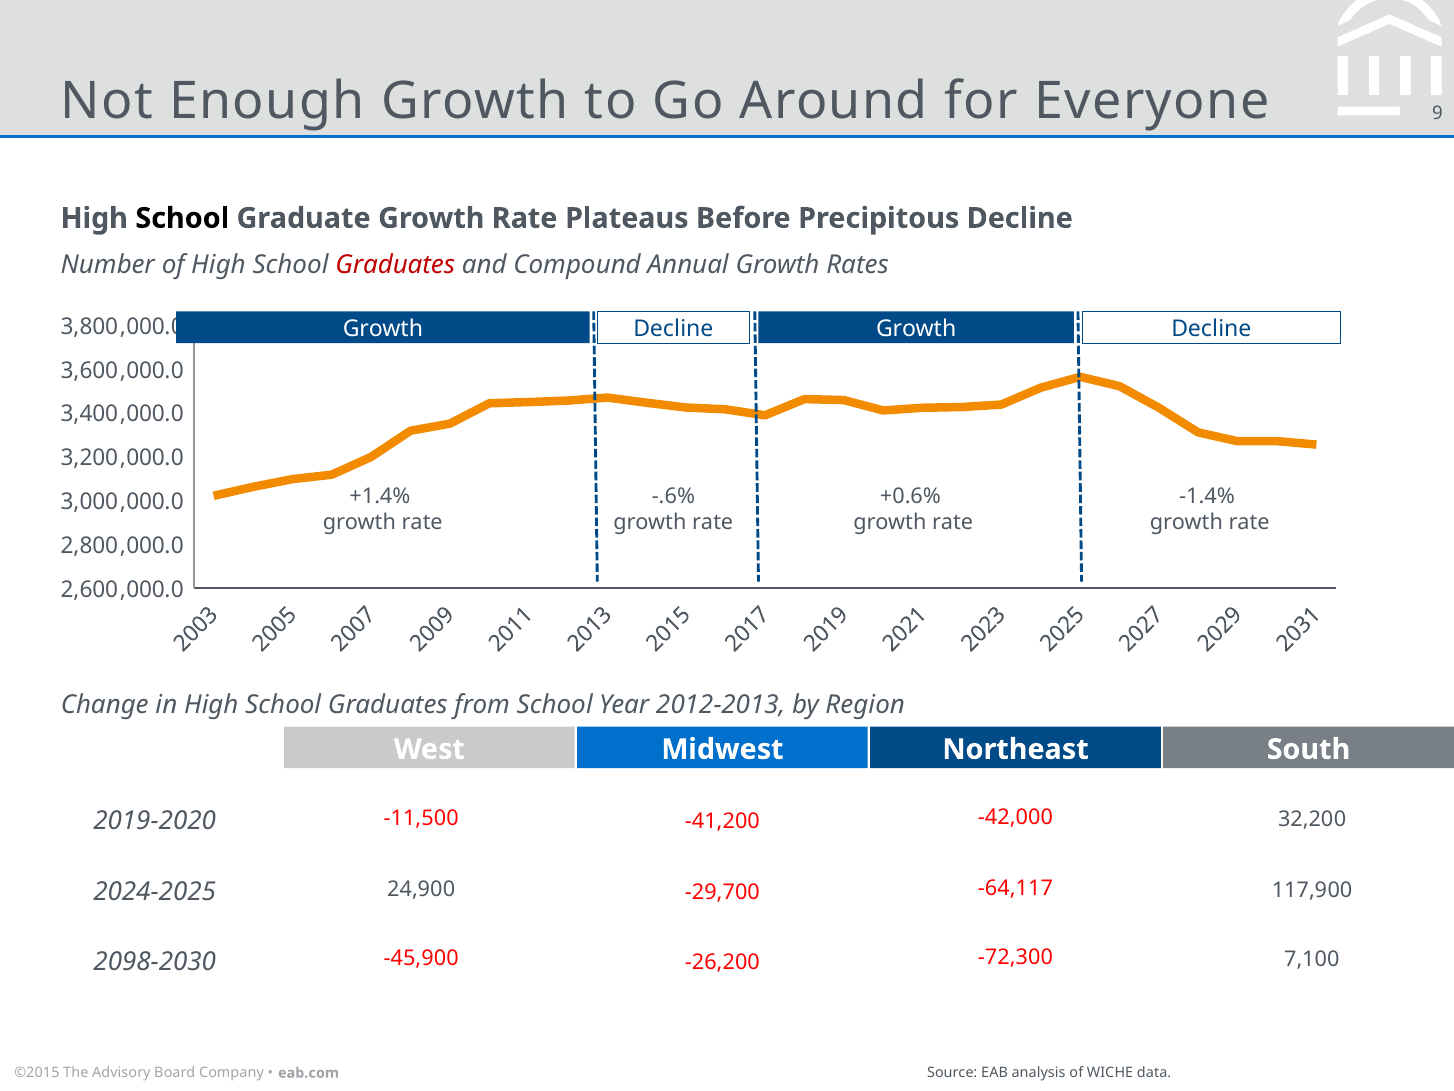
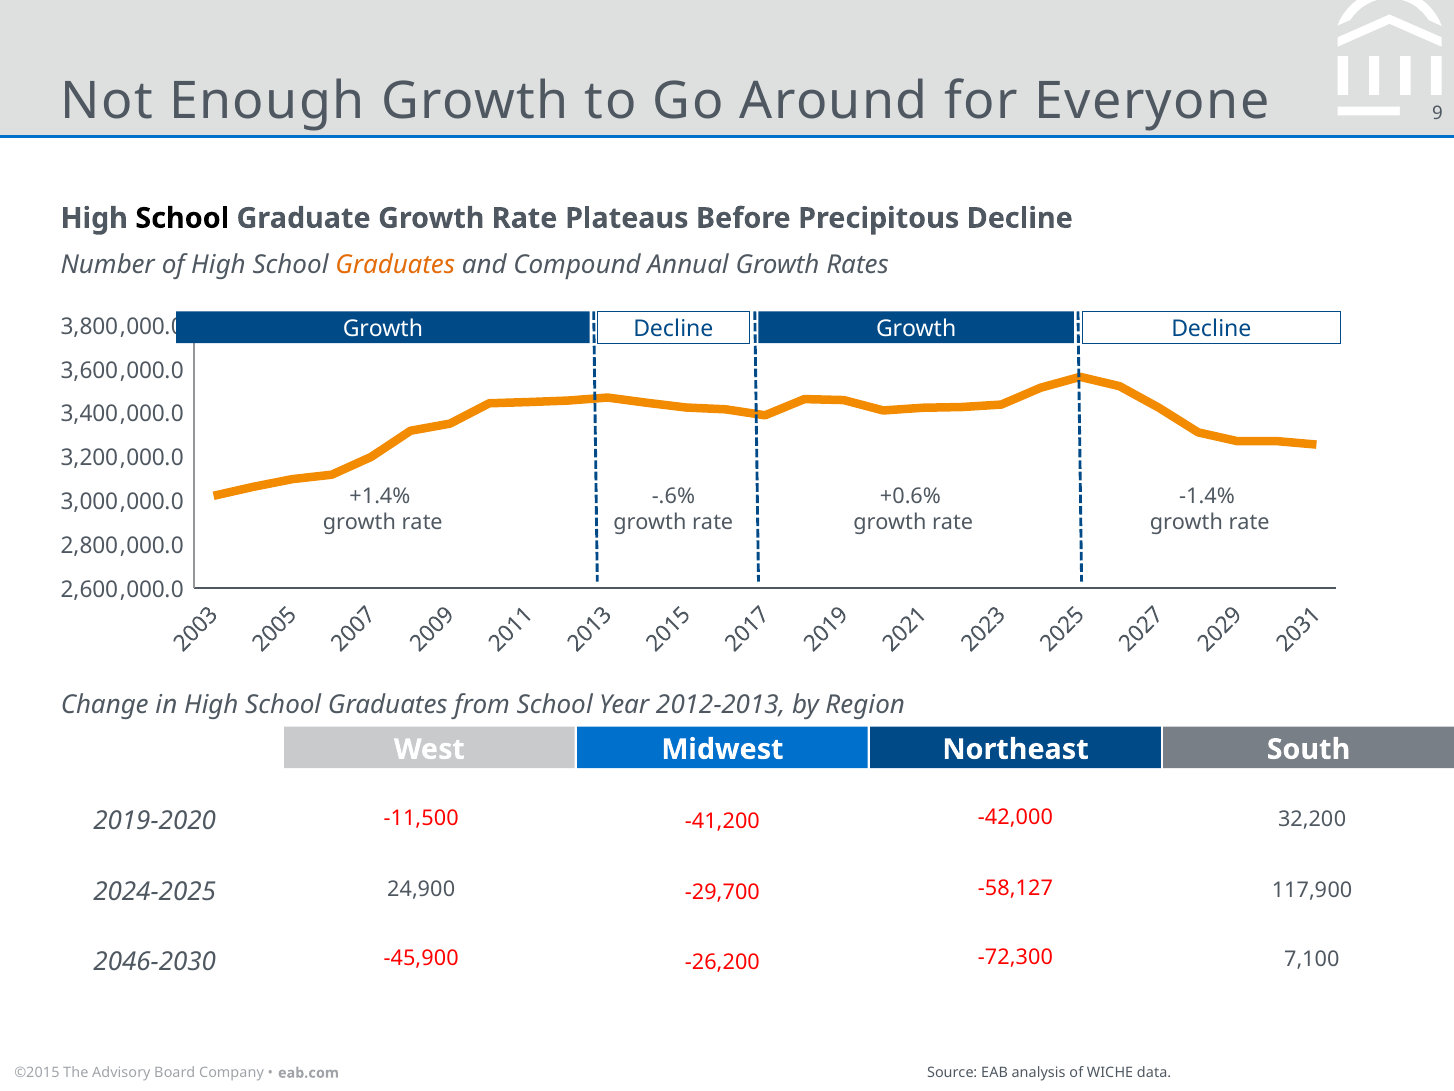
Graduates at (395, 265) colour: red -> orange
-64,117: -64,117 -> -58,127
2098-2030: 2098-2030 -> 2046-2030
